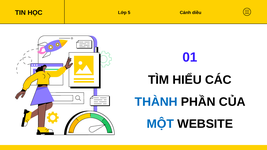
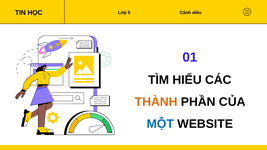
THÀNH colour: blue -> orange
